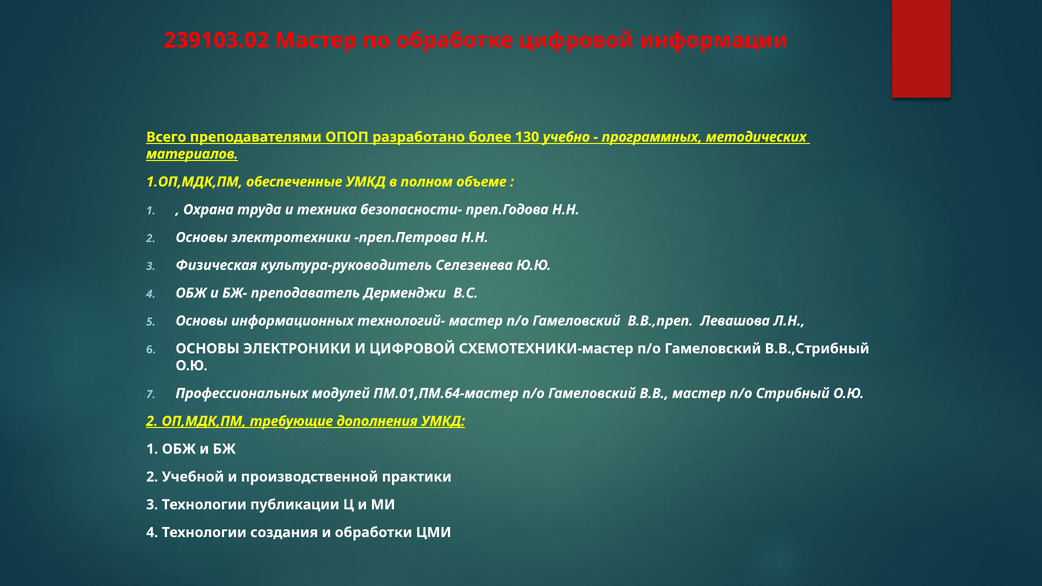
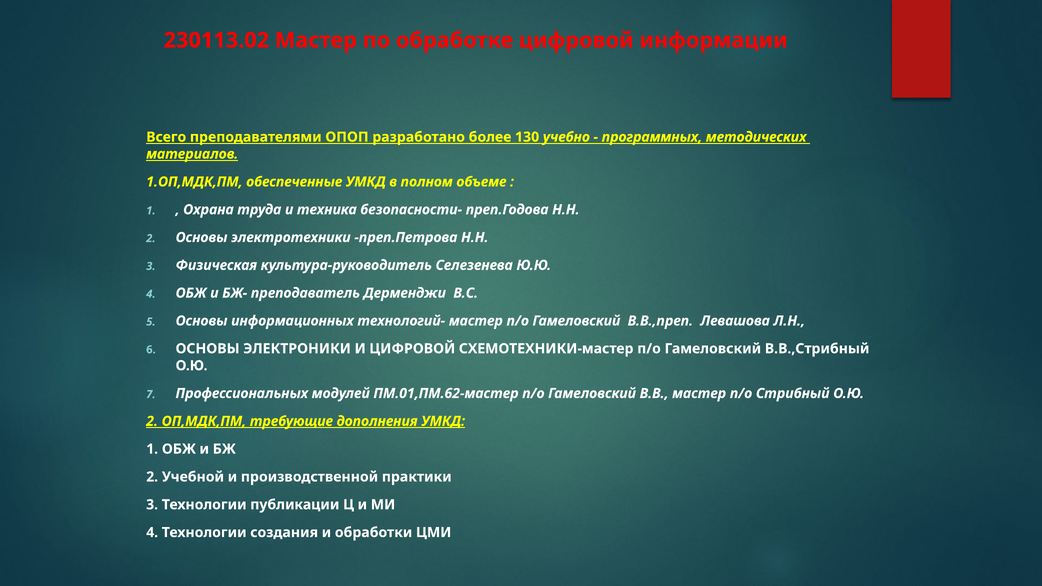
239103.02: 239103.02 -> 230113.02
ПМ.01,ПМ.64-мастер: ПМ.01,ПМ.64-мастер -> ПМ.01,ПМ.62-мастер
